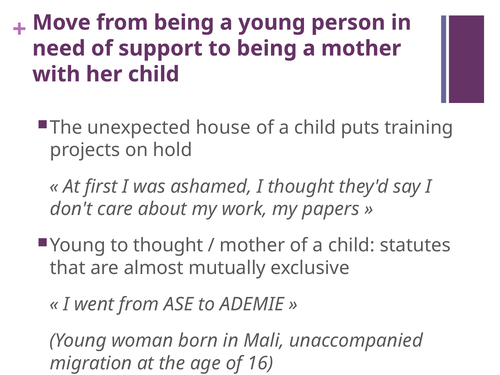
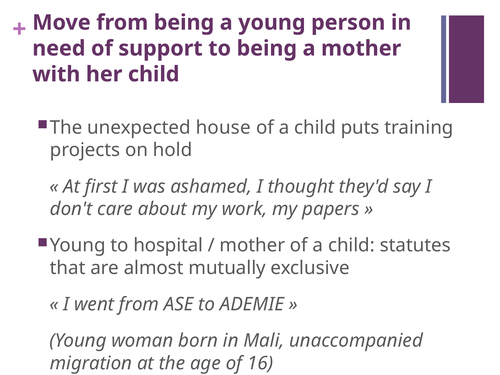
to thought: thought -> hospital
